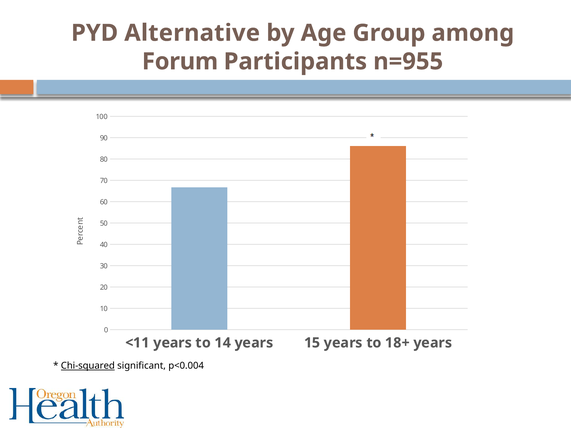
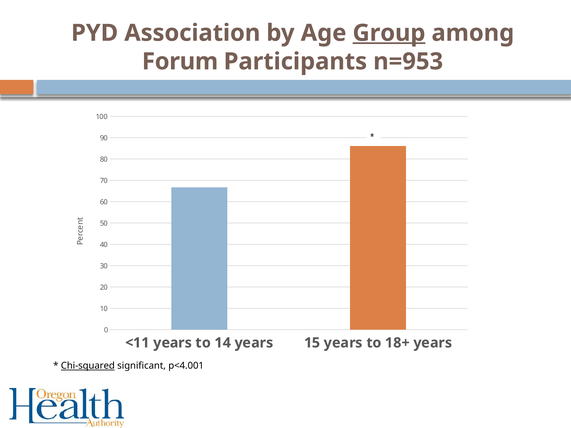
Alternative: Alternative -> Association
Group underline: none -> present
n=955: n=955 -> n=953
p<0.004: p<0.004 -> p<4.001
